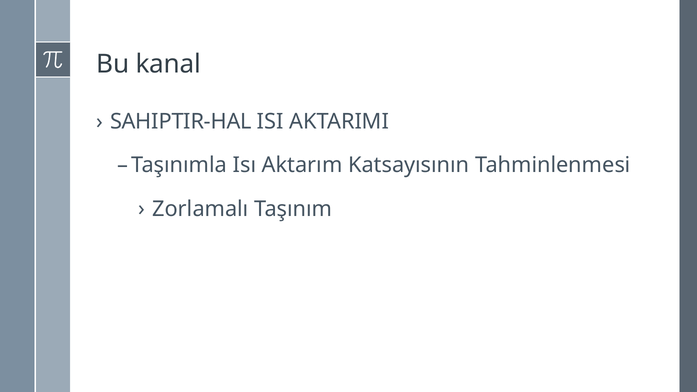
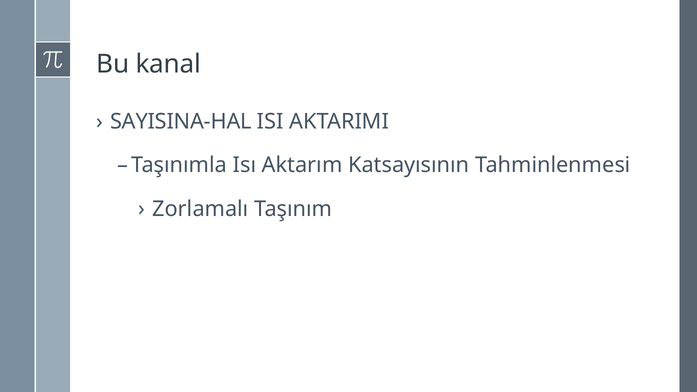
SAHIPTIR-HAL: SAHIPTIR-HAL -> SAYISINA-HAL
